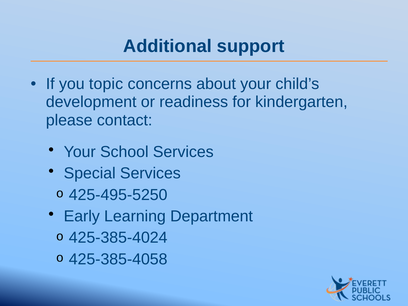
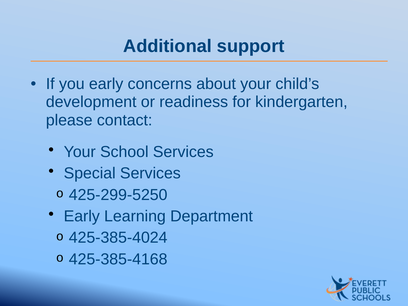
you topic: topic -> early
425-495-5250: 425-495-5250 -> 425-299-5250
425-385-4058: 425-385-4058 -> 425-385-4168
